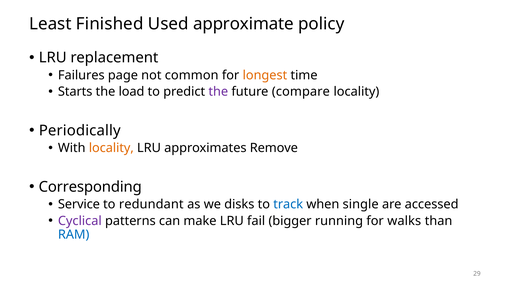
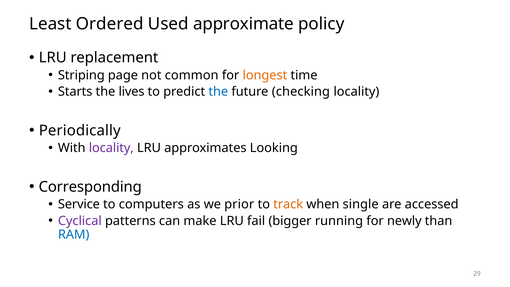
Finished: Finished -> Ordered
Failures: Failures -> Striping
load: load -> lives
the at (218, 92) colour: purple -> blue
compare: compare -> checking
locality at (111, 148) colour: orange -> purple
Remove: Remove -> Looking
redundant: redundant -> computers
disks: disks -> prior
track colour: blue -> orange
walks: walks -> newly
